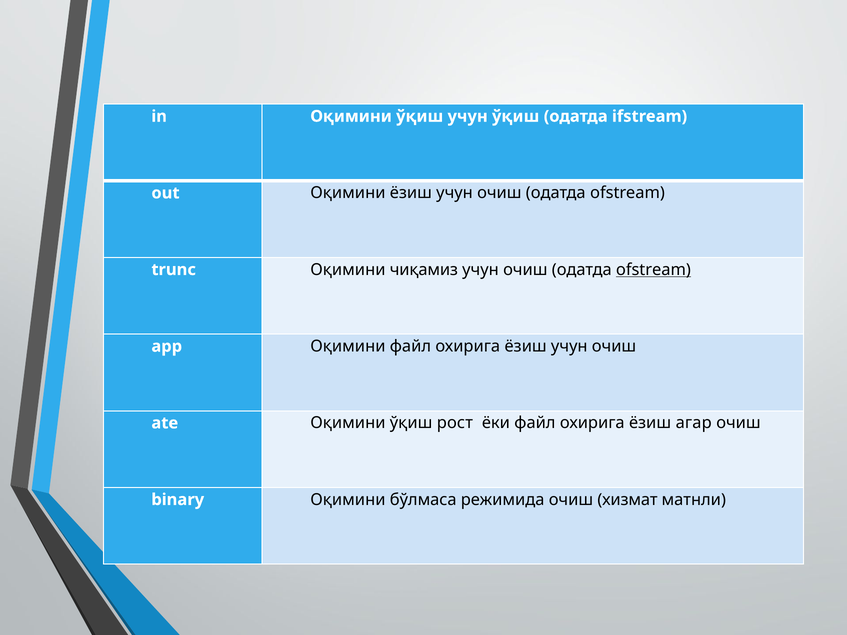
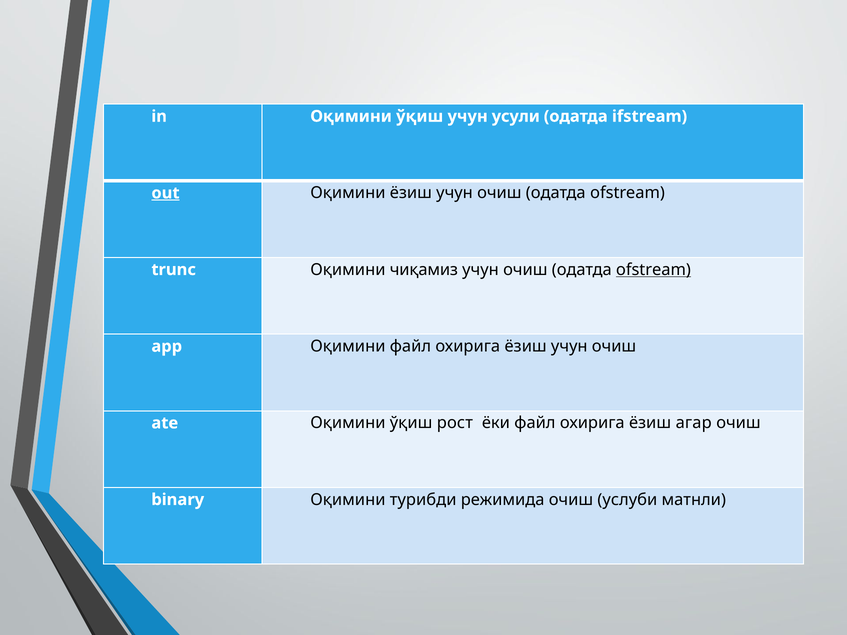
учун ўқиш: ўқиш -> усули
out underline: none -> present
бўлмаса: бўлмаса -> турибди
хизмат: хизмат -> услуби
